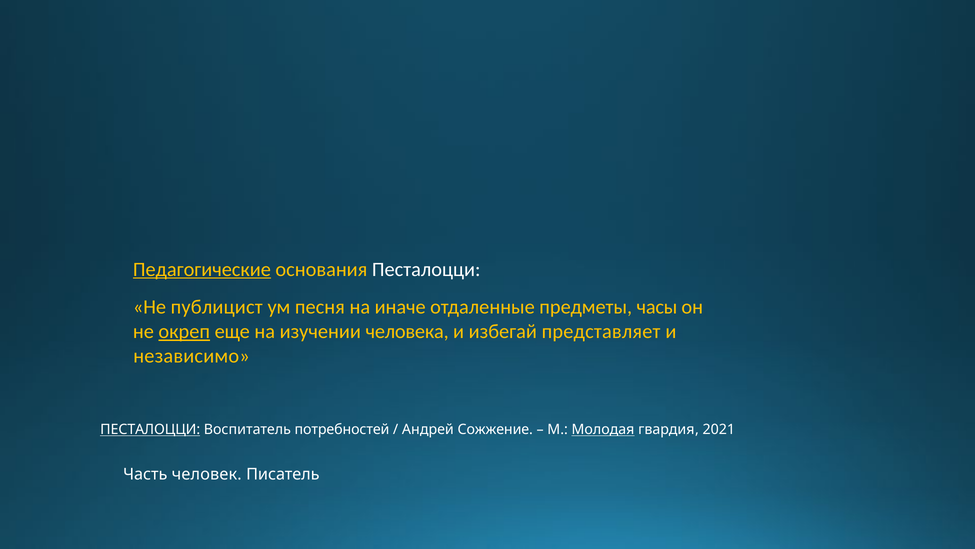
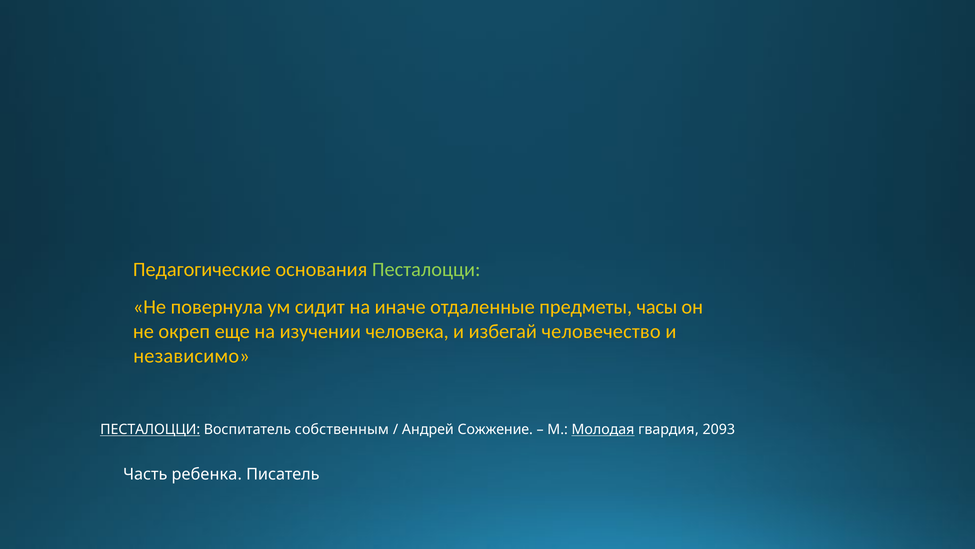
Педагогические underline: present -> none
Песталоцци at (426, 269) colour: white -> light green
публицист: публицист -> повернула
песня: песня -> сидит
окреп underline: present -> none
представляет: представляет -> человечество
потребностей: потребностей -> собственным
2021: 2021 -> 2093
человек: человек -> ребенка
